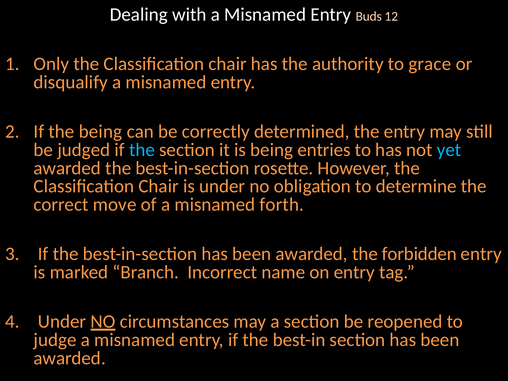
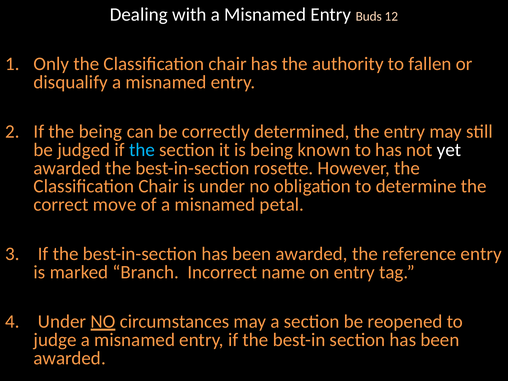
grace: grace -> fallen
entries: entries -> known
yet colour: light blue -> white
forth: forth -> petal
forbidden: forbidden -> reference
